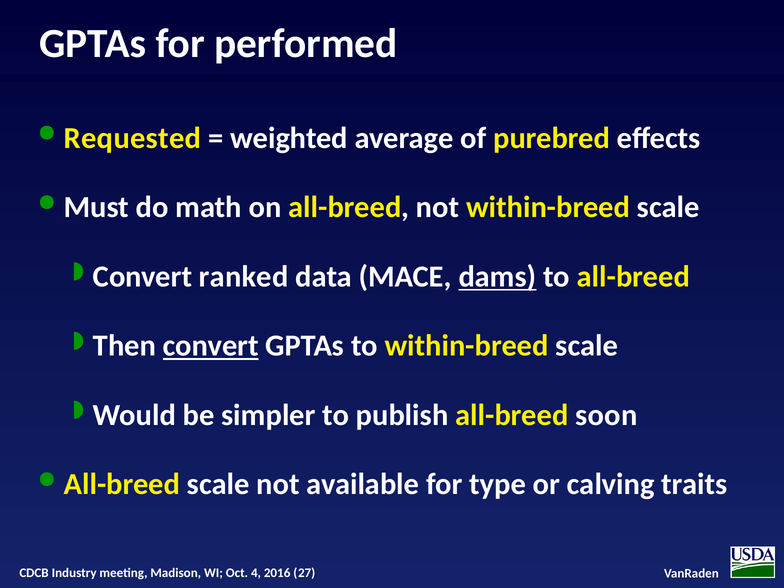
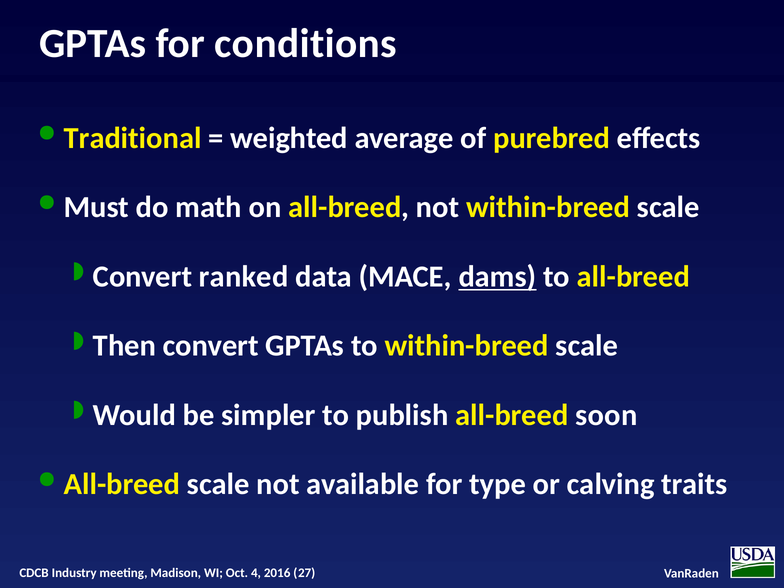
performed: performed -> conditions
Requested: Requested -> Traditional
convert at (211, 346) underline: present -> none
